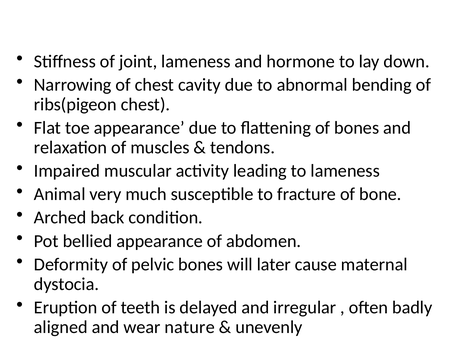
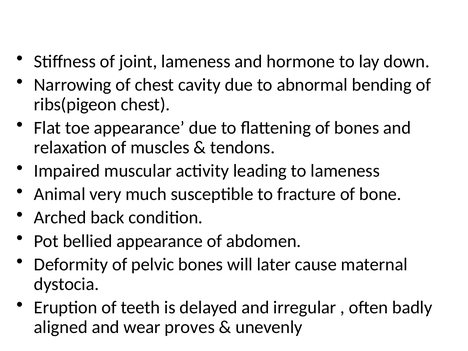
nature: nature -> proves
